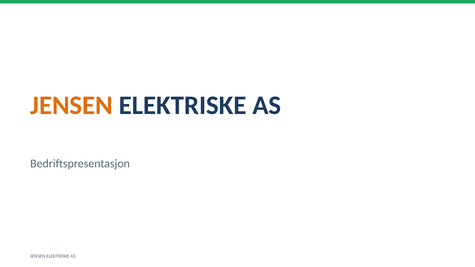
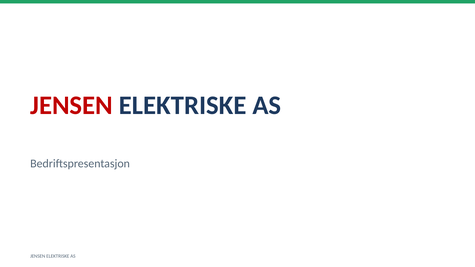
JENSEN at (72, 105) colour: orange -> red
